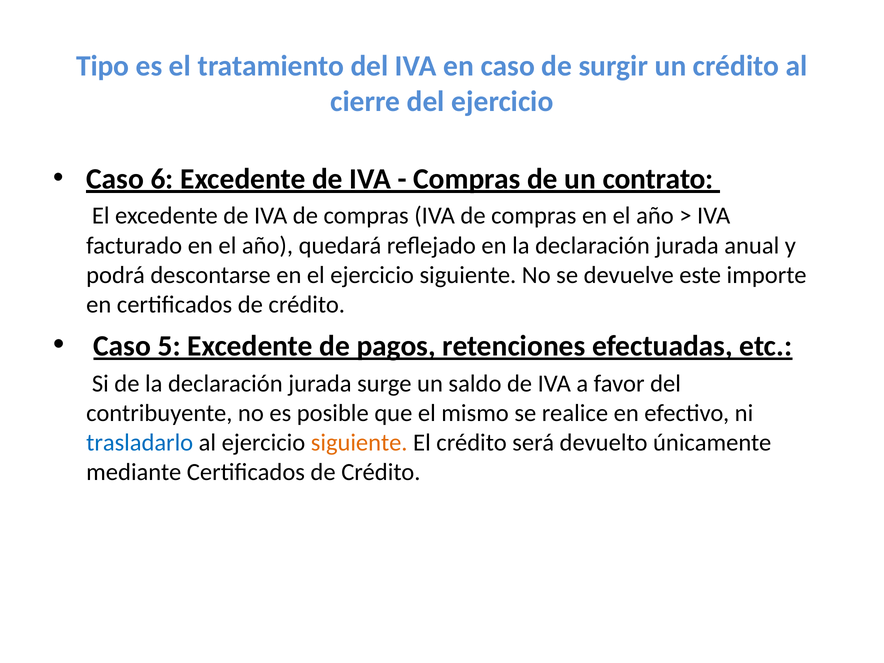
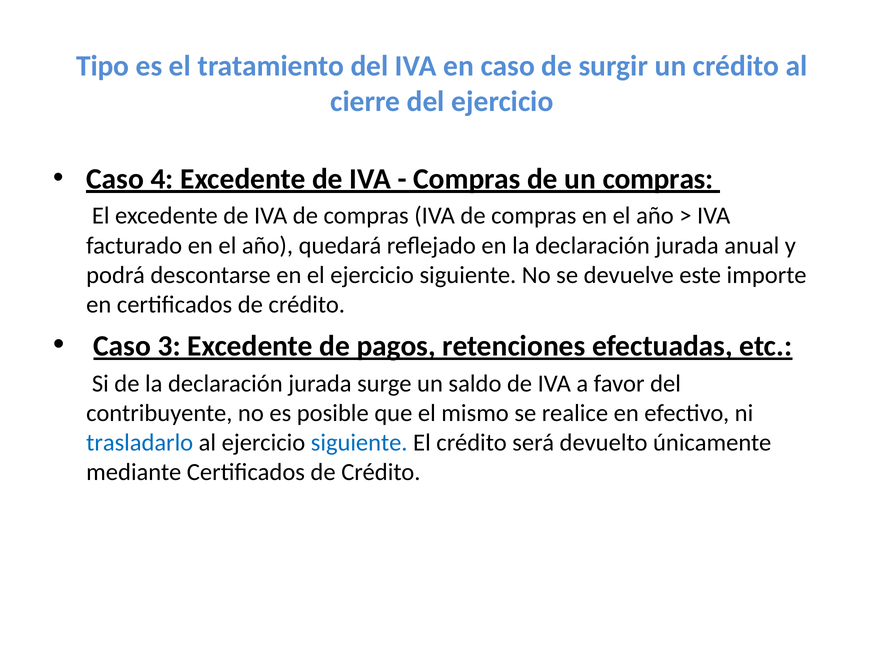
6: 6 -> 4
un contrato: contrato -> compras
5: 5 -> 3
siguiente at (359, 443) colour: orange -> blue
